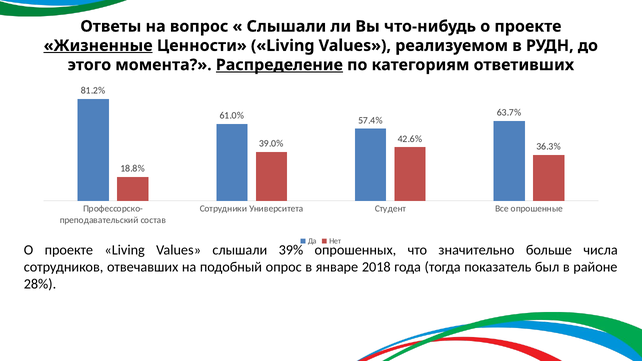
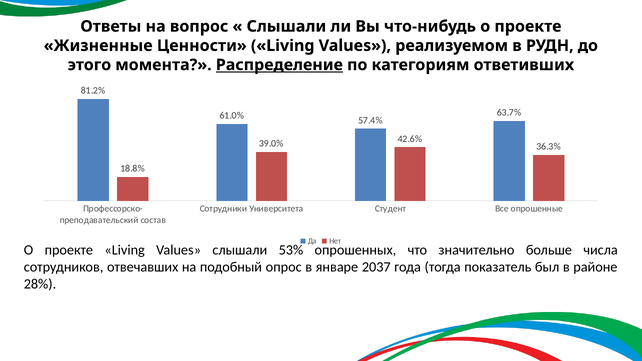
Жизненные underline: present -> none
39%: 39% -> 53%
2018: 2018 -> 2037
